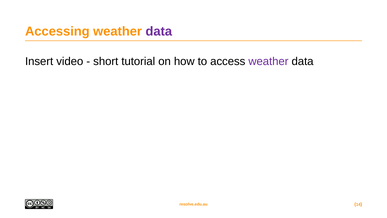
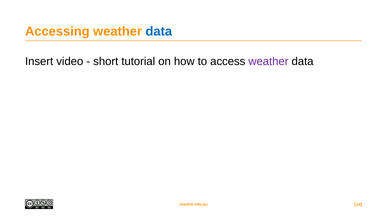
data at (159, 31) colour: purple -> blue
